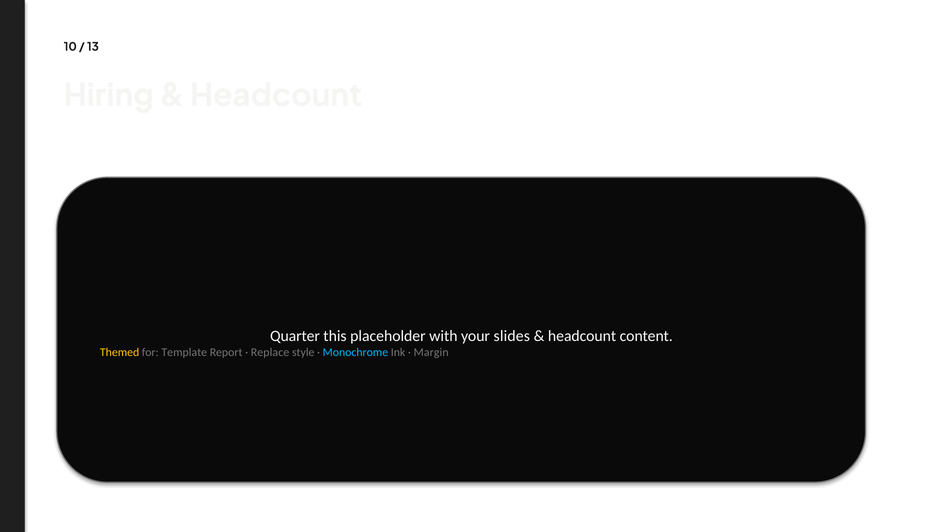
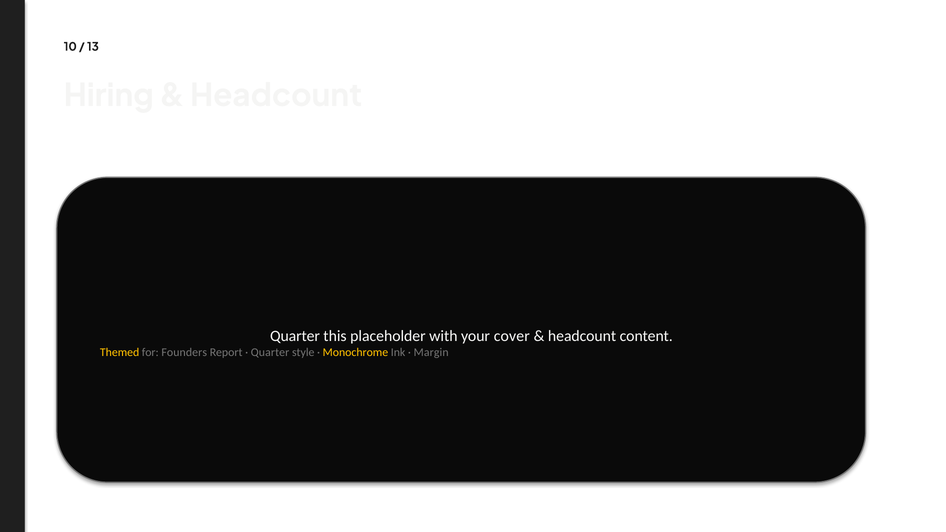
slides: slides -> cover
Template: Template -> Founders
Replace at (270, 353): Replace -> Quarter
Monochrome colour: light blue -> yellow
